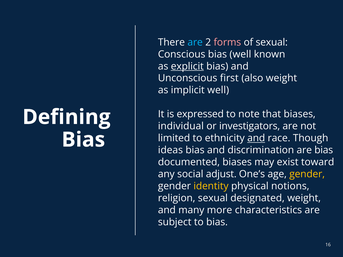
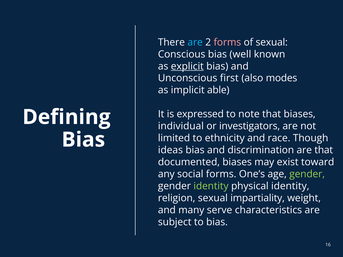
also weight: weight -> modes
implicit well: well -> able
and at (256, 138) underline: present -> none
are bias: bias -> that
social adjust: adjust -> forms
gender at (307, 174) colour: yellow -> light green
identity at (211, 186) colour: yellow -> light green
physical notions: notions -> identity
designated: designated -> impartiality
more: more -> serve
